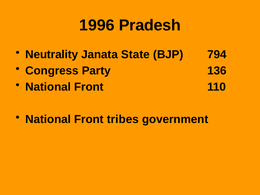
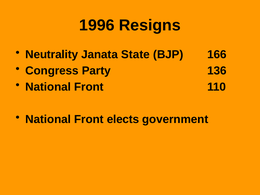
Pradesh: Pradesh -> Resigns
794: 794 -> 166
tribes: tribes -> elects
